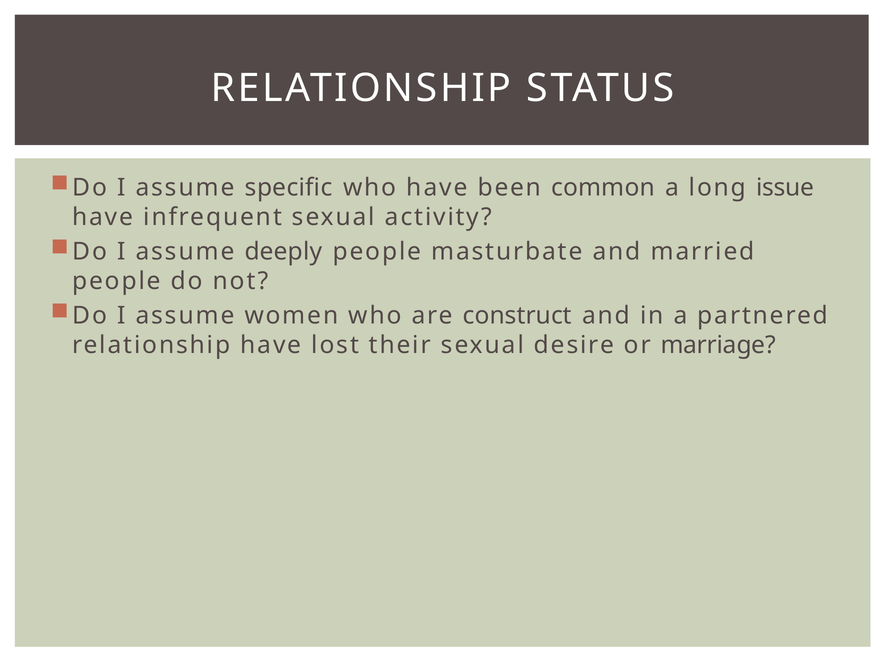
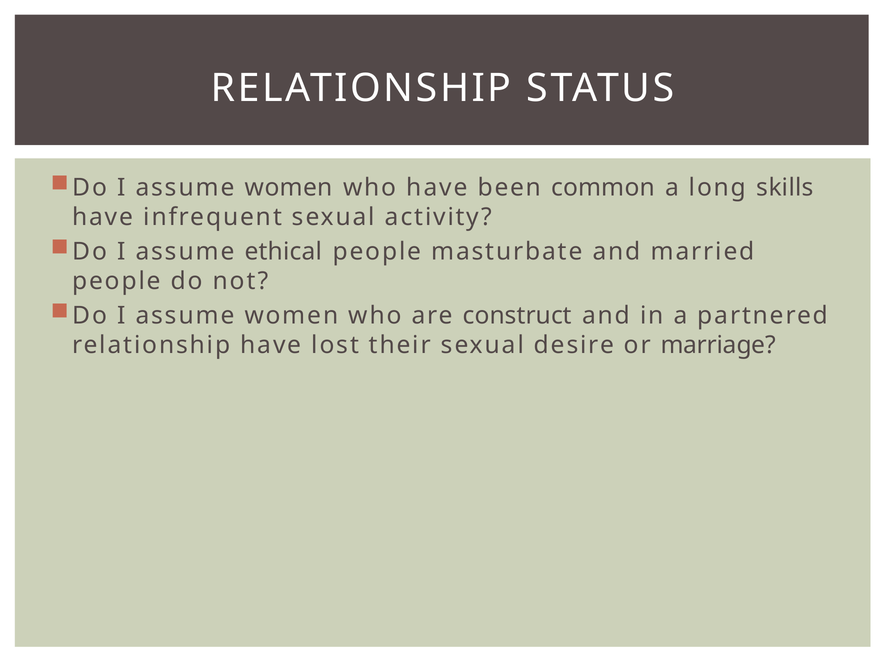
specific at (289, 188): specific -> women
issue: issue -> skills
deeply: deeply -> ethical
